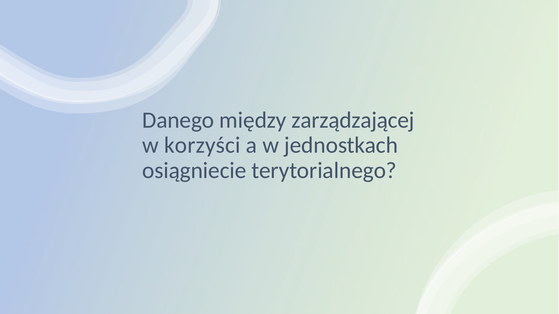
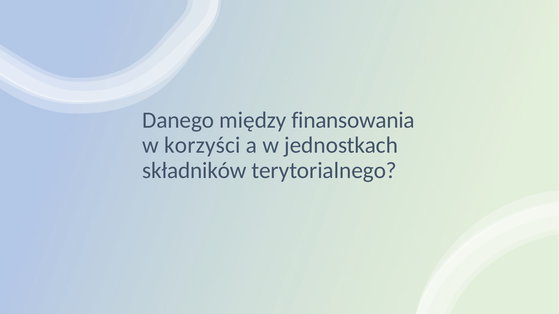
zarządzającej: zarządzającej -> finansowania
osiągniecie: osiągniecie -> składników
